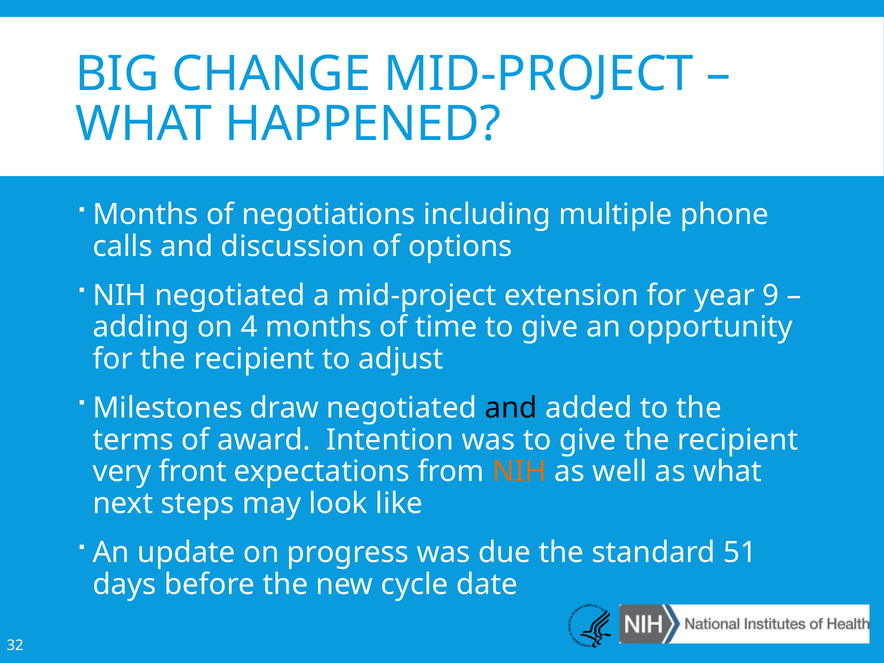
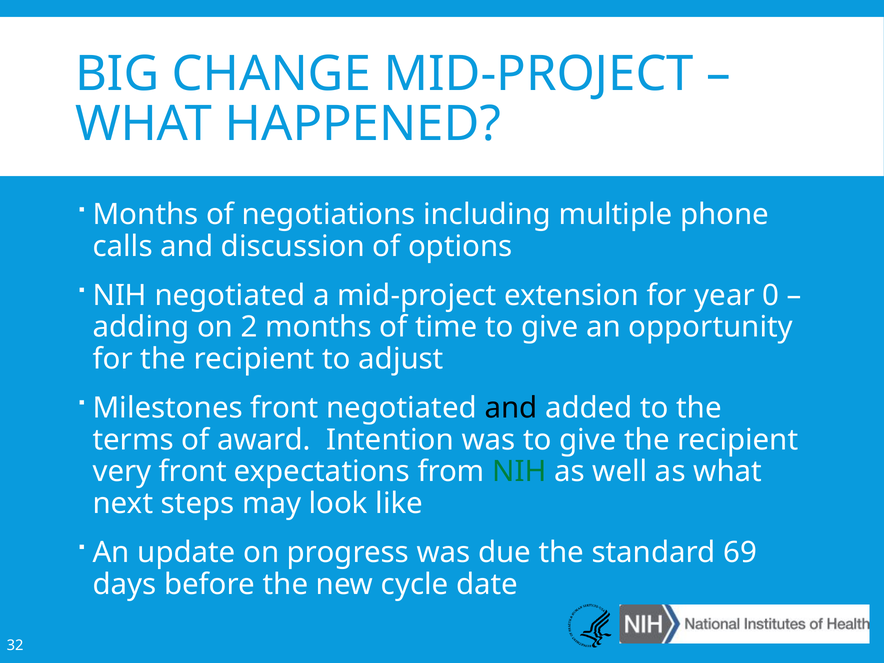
9: 9 -> 0
4: 4 -> 2
Milestones draw: draw -> front
NIH at (519, 472) colour: orange -> green
51: 51 -> 69
